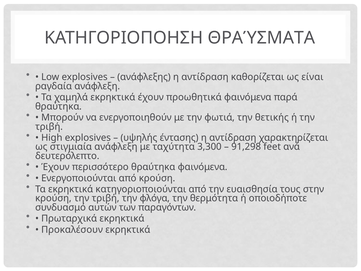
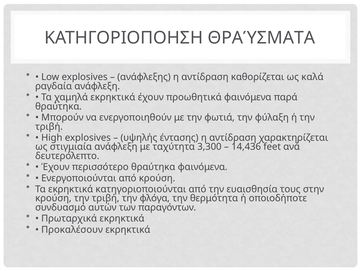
είναι: είναι -> καλά
θετικής: θετικής -> φύλαξη
91,298: 91,298 -> 14,436
